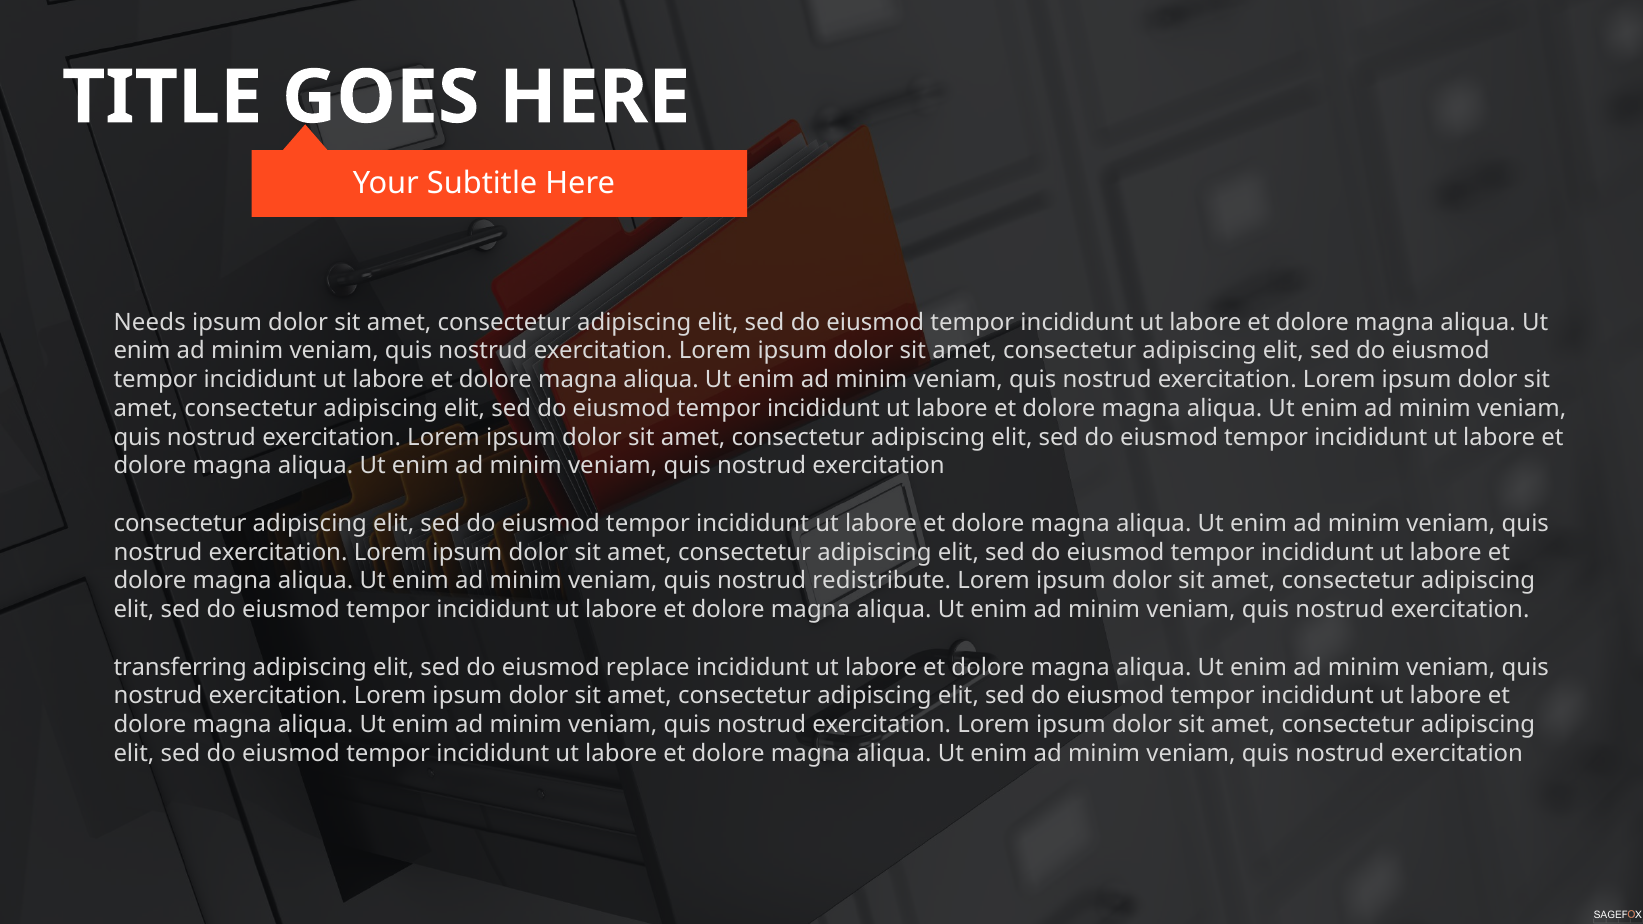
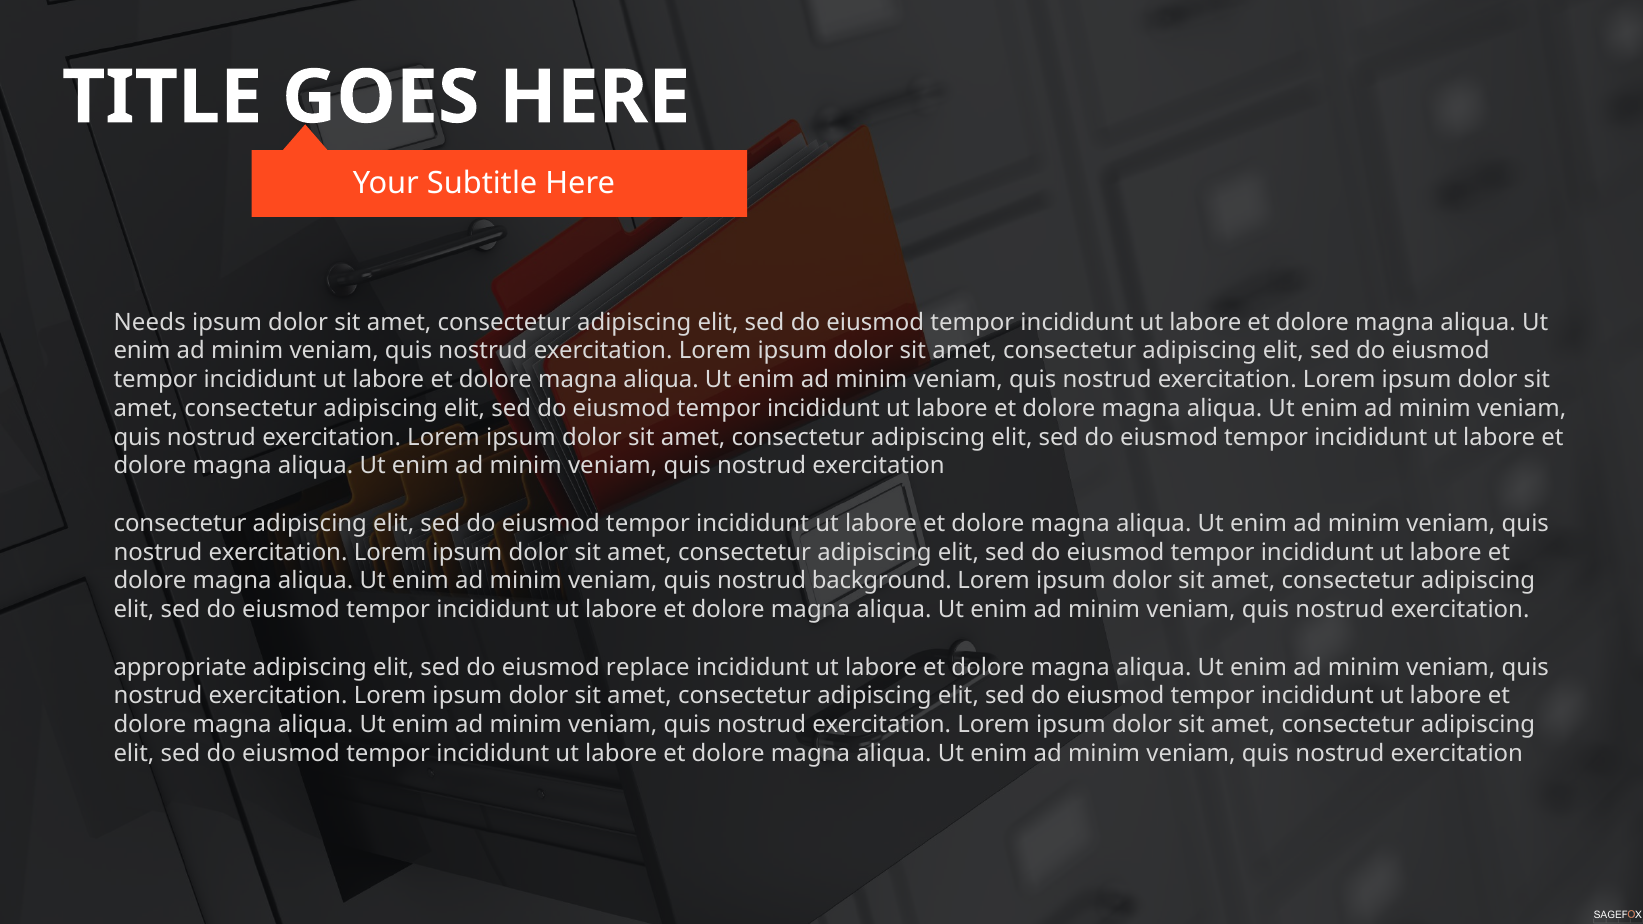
redistribute: redistribute -> background
transferring: transferring -> appropriate
